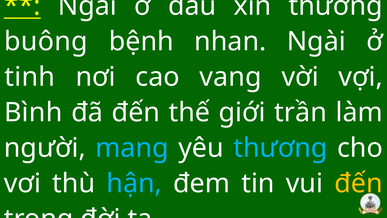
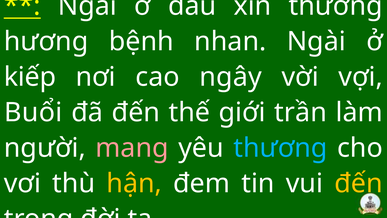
buông: buông -> hương
tinh: tinh -> kiếp
vang: vang -> ngây
Bình: Bình -> Buổi
mang colour: light blue -> pink
hận colour: light blue -> yellow
